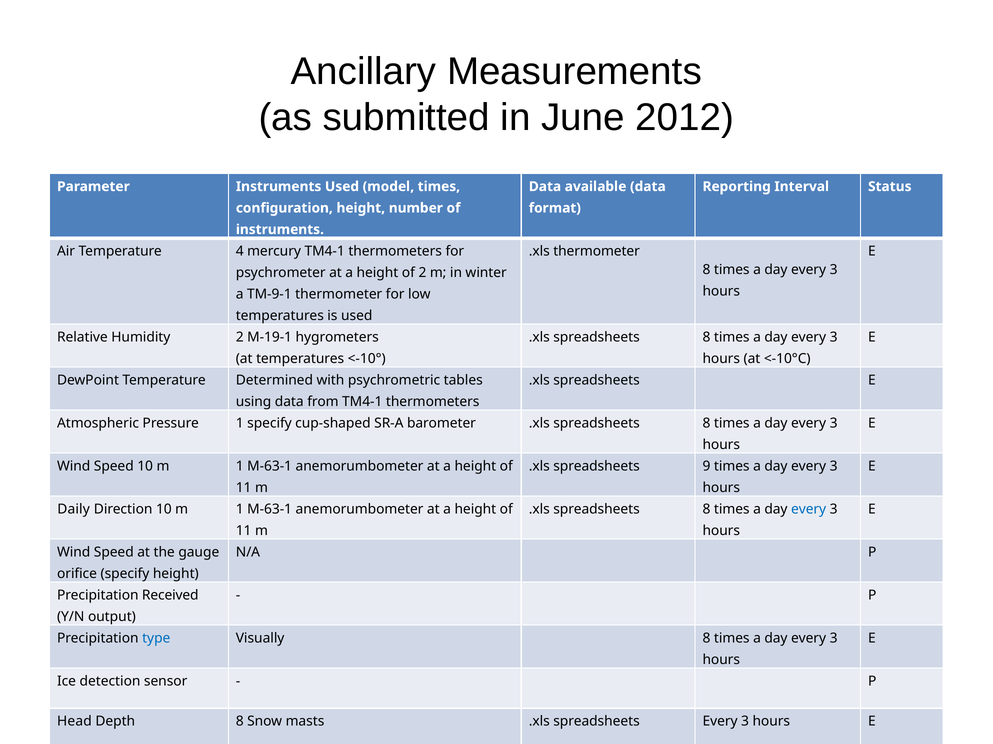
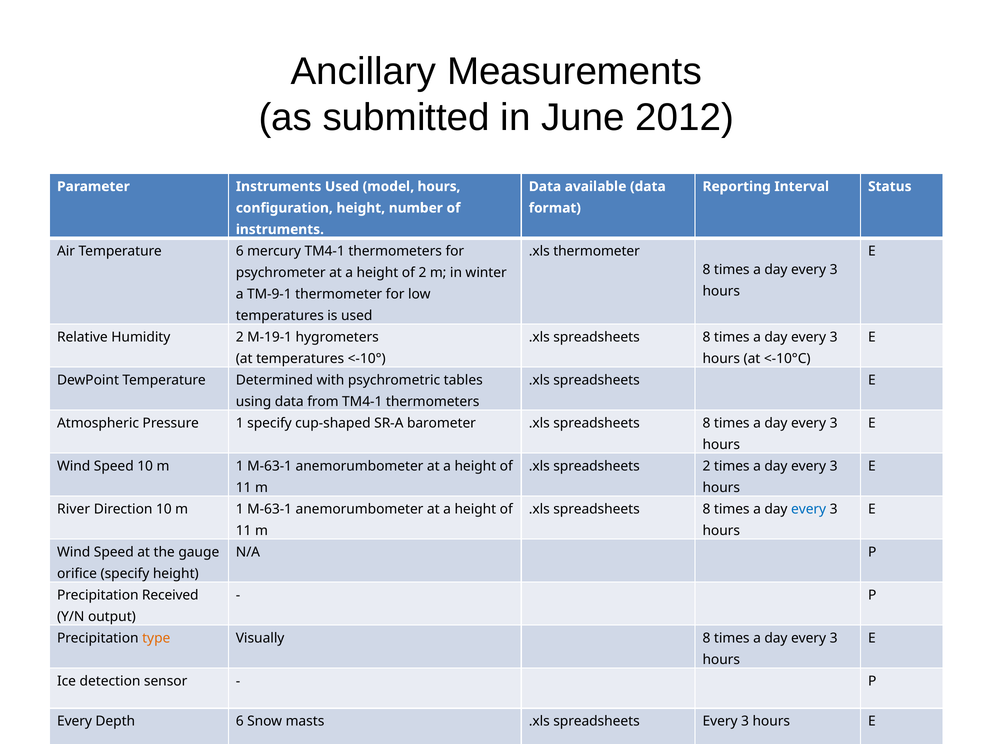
model times: times -> hours
Temperature 4: 4 -> 6
spreadsheets 9: 9 -> 2
Daily: Daily -> River
type colour: blue -> orange
Head at (74, 722): Head -> Every
Depth 8: 8 -> 6
